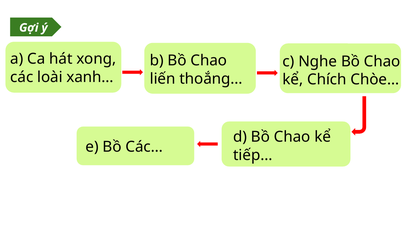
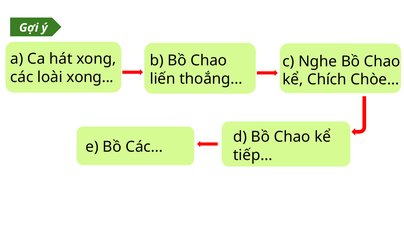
loài xanh: xanh -> xong
